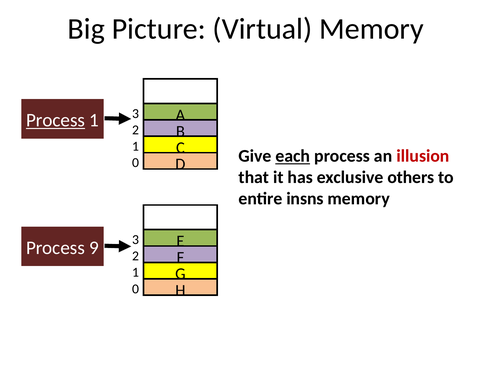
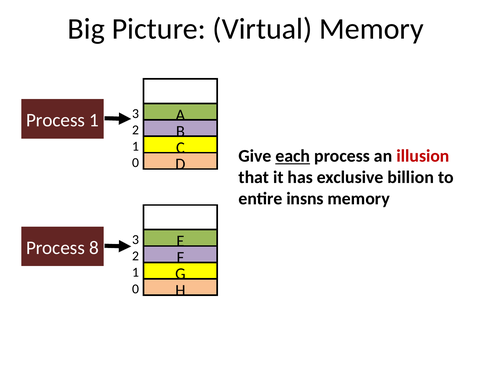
Process at (56, 120) underline: present -> none
others: others -> billion
9: 9 -> 8
